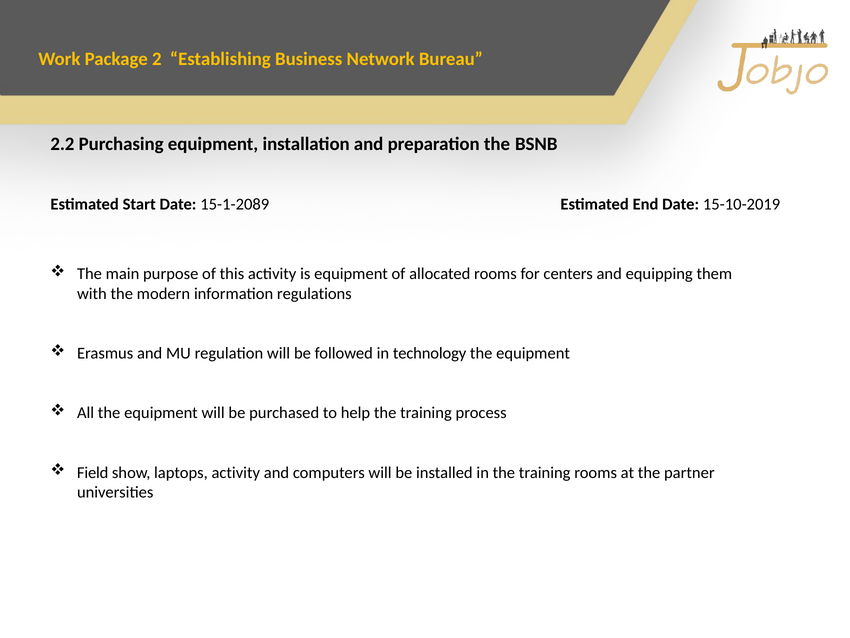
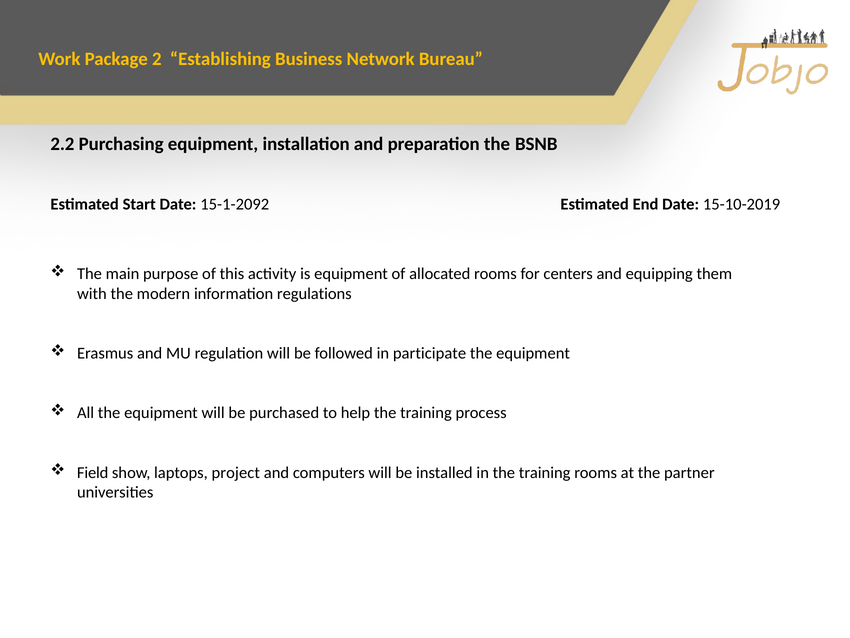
15-1-2089: 15-1-2089 -> 15-1-2092
technology: technology -> participate
laptops activity: activity -> project
